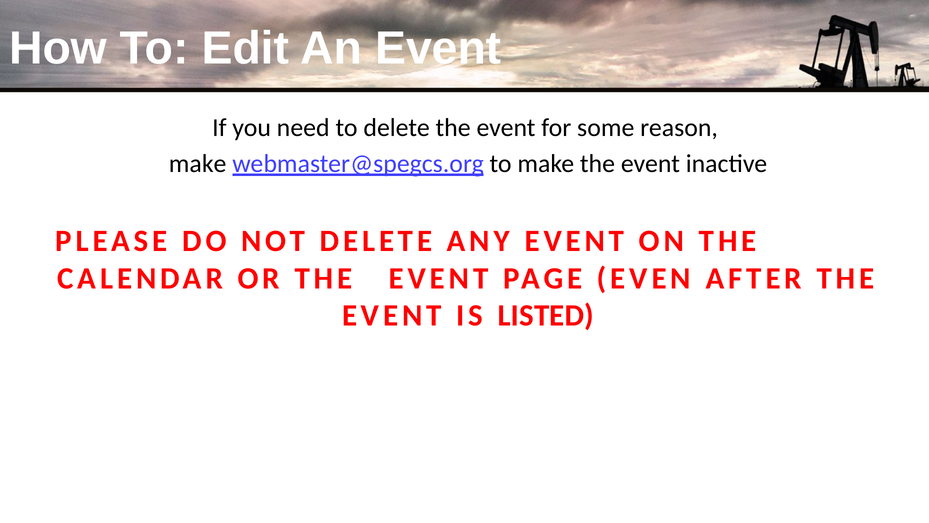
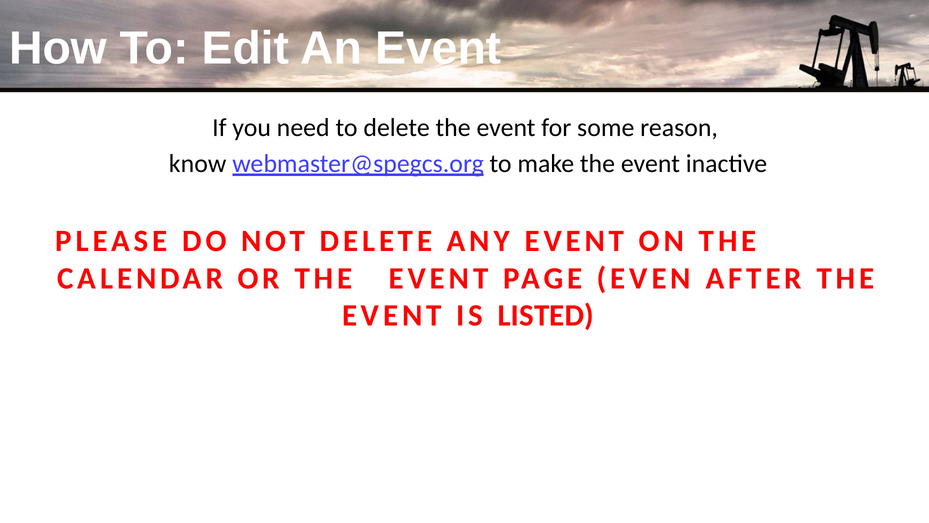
make at (198, 164): make -> know
